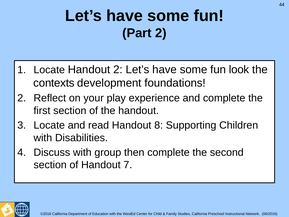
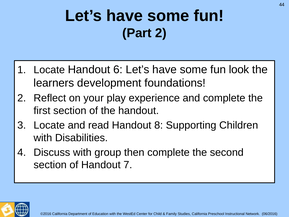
Handout 2: 2 -> 6
contexts: contexts -> learners
